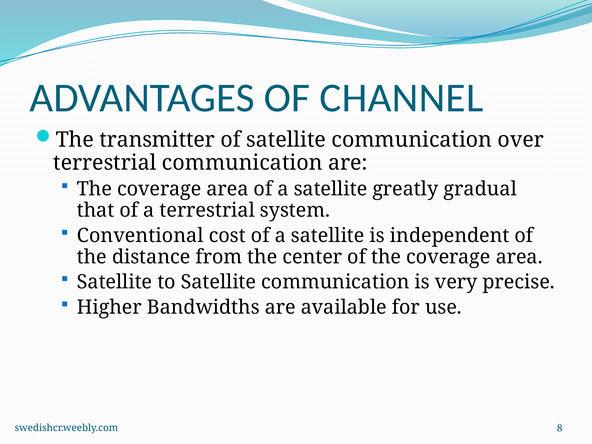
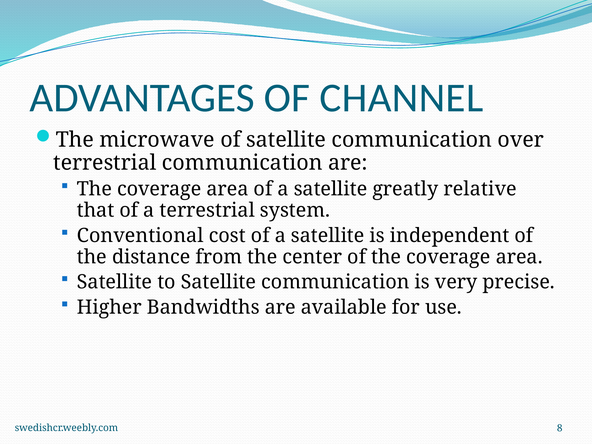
transmitter: transmitter -> microwave
gradual: gradual -> relative
